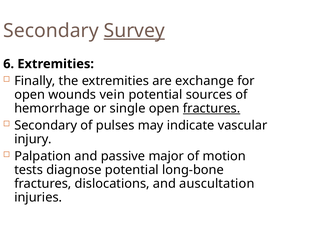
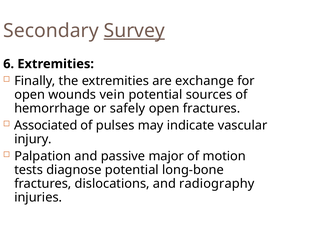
single: single -> safely
fractures at (212, 109) underline: present -> none
Secondary at (46, 126): Secondary -> Associated
auscultation: auscultation -> radiography
